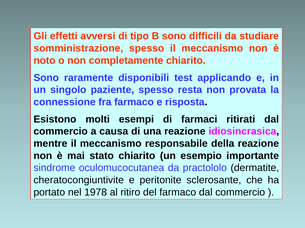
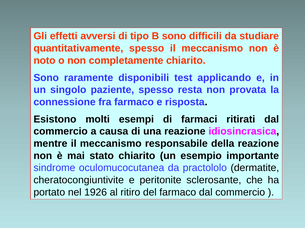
somministrazione: somministrazione -> quantitativamente
1978: 1978 -> 1926
